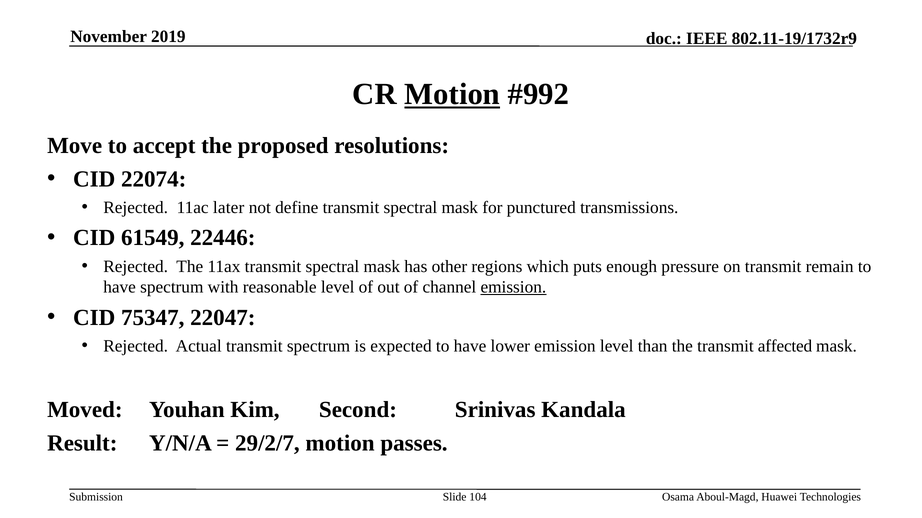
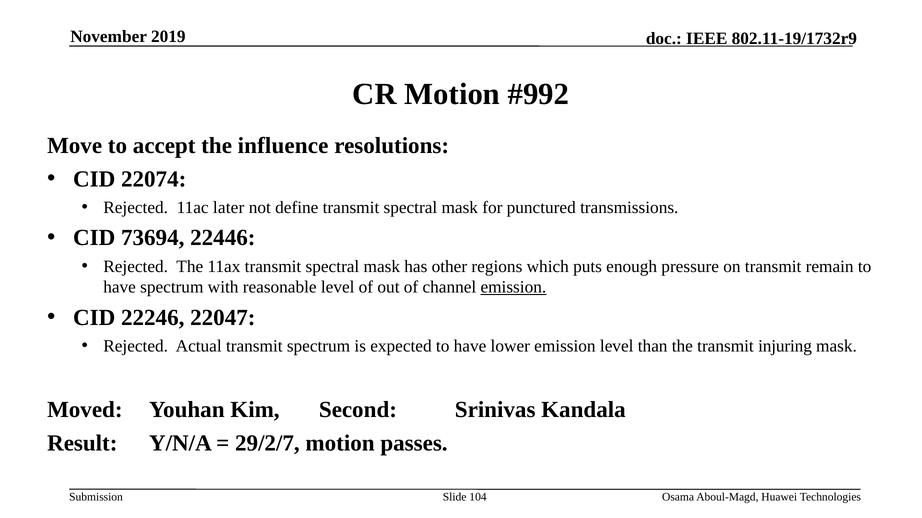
Motion at (452, 94) underline: present -> none
proposed: proposed -> influence
61549: 61549 -> 73694
75347: 75347 -> 22246
affected: affected -> injuring
